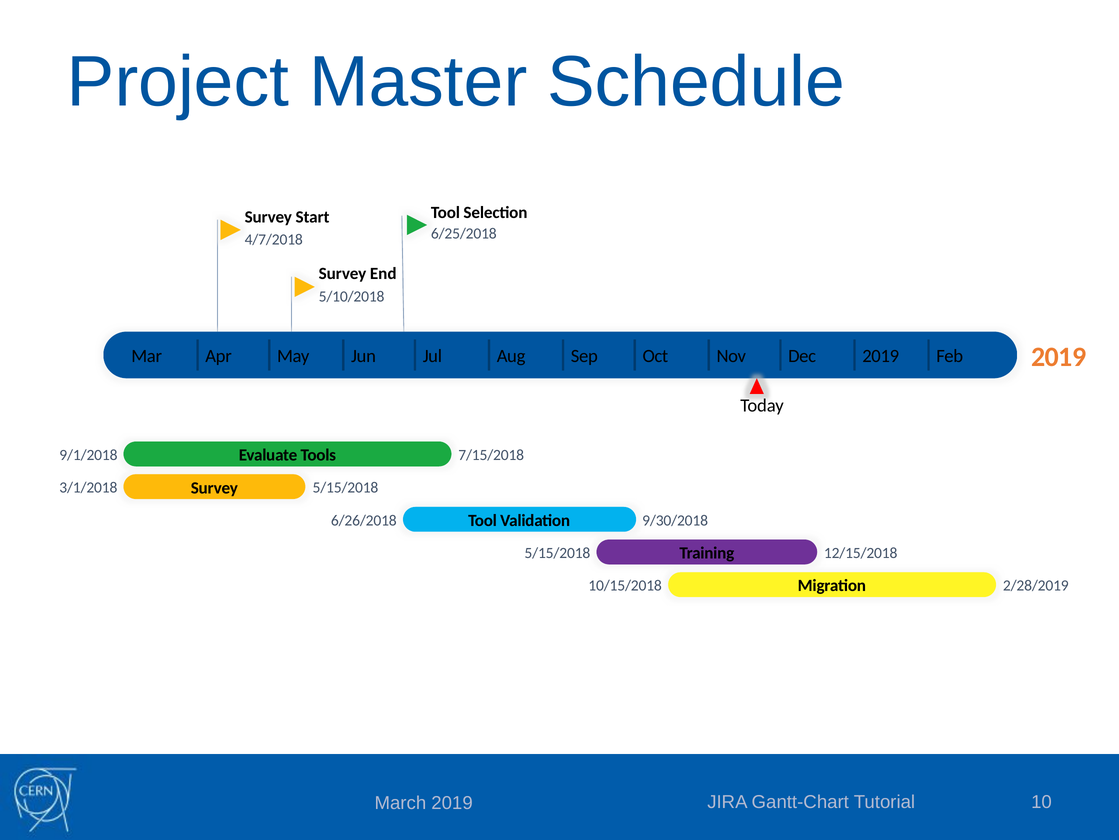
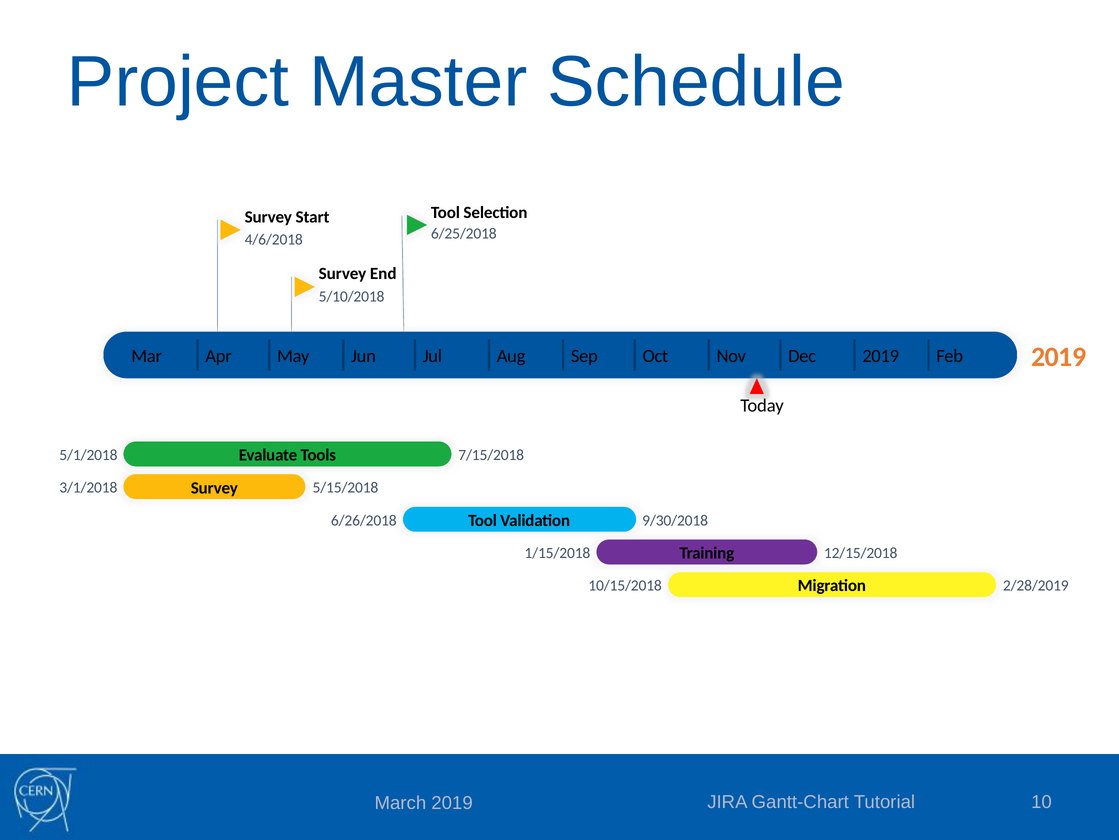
4/7/2018: 4/7/2018 -> 4/6/2018
9/1/2018: 9/1/2018 -> 5/1/2018
5/15/2018 at (557, 553): 5/15/2018 -> 1/15/2018
